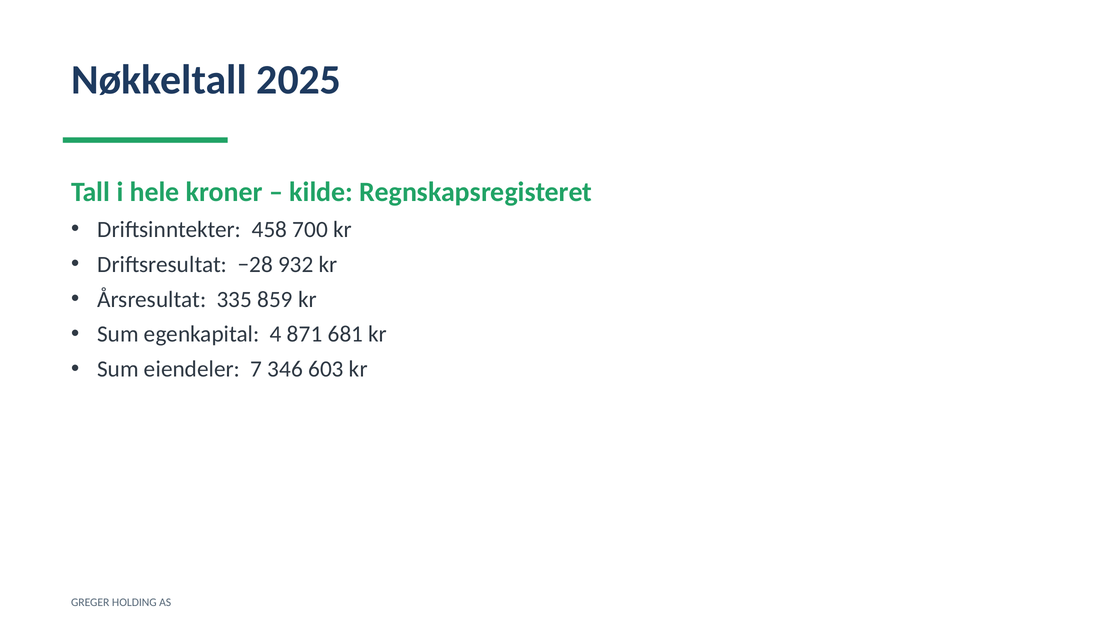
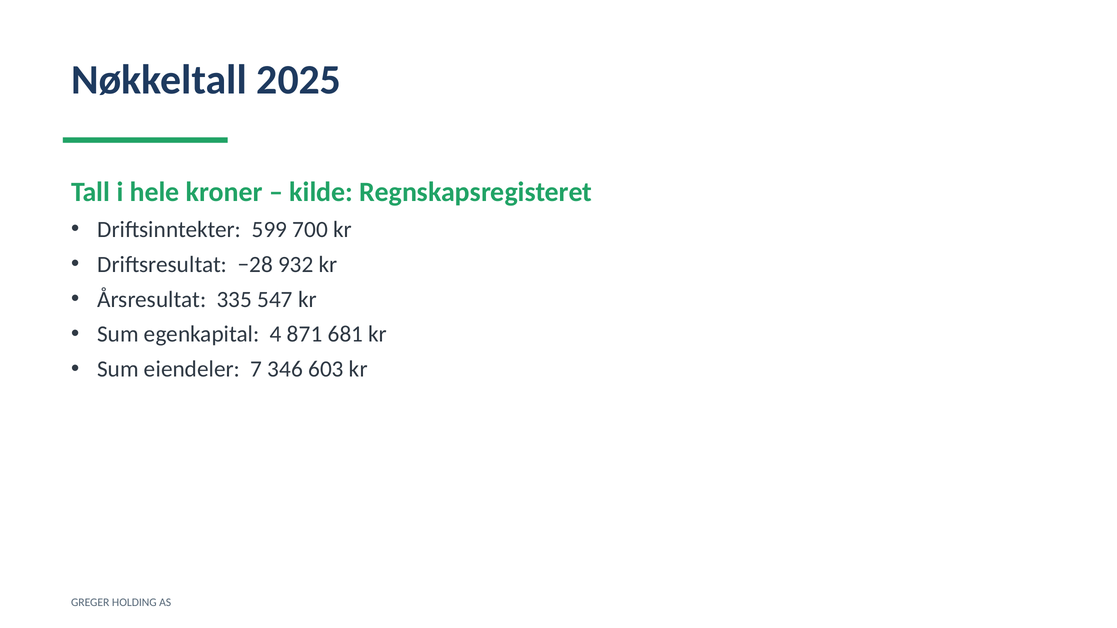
458: 458 -> 599
859: 859 -> 547
